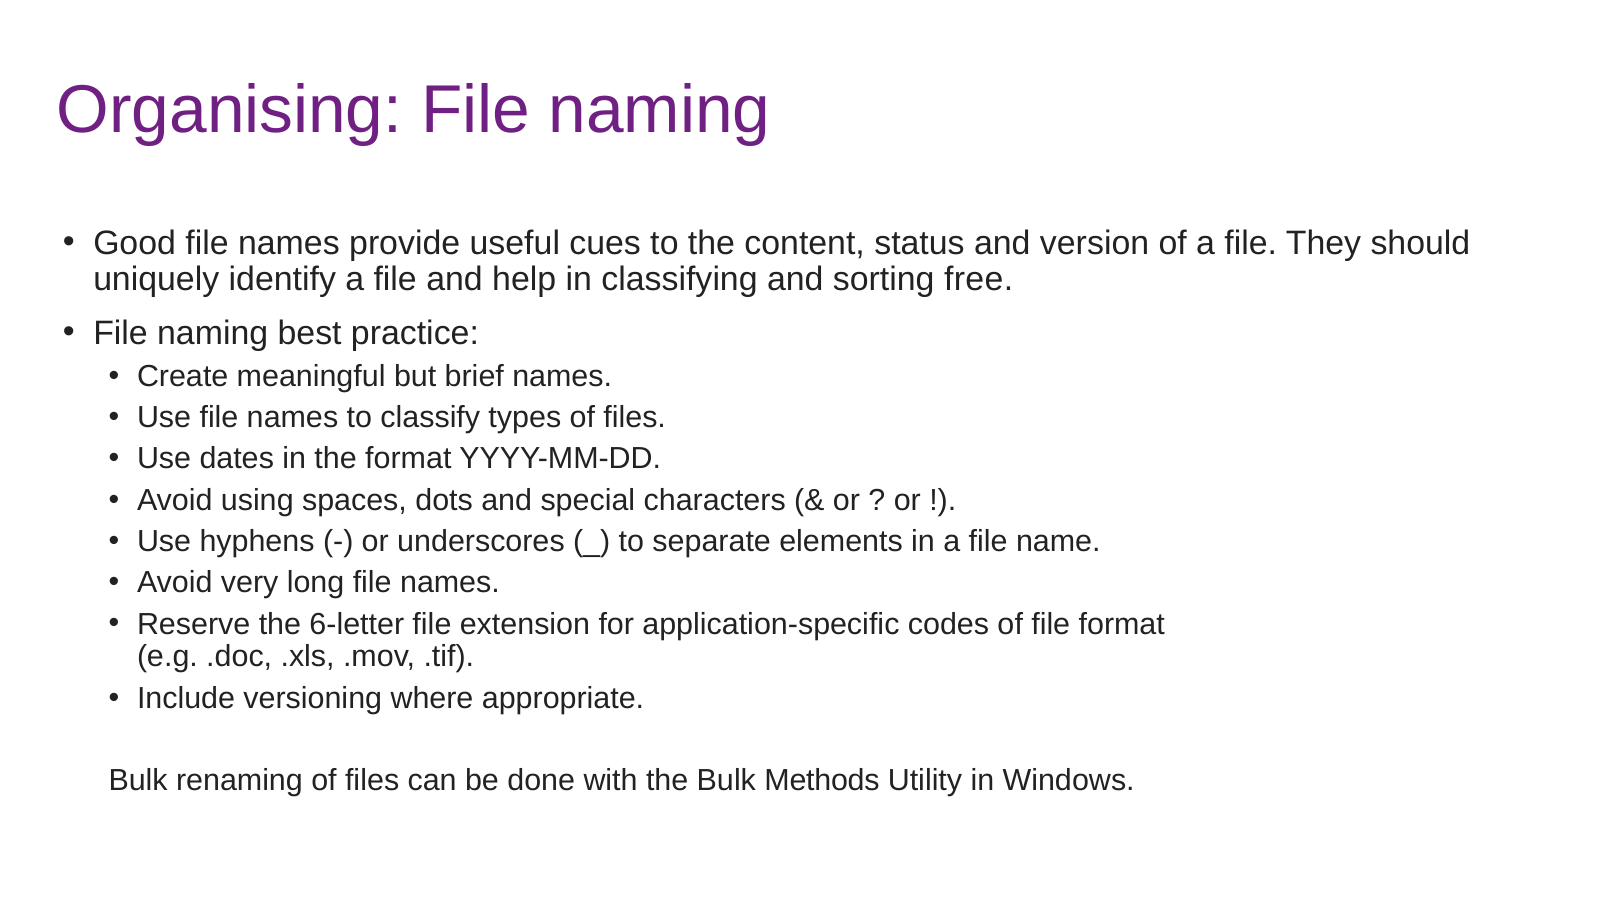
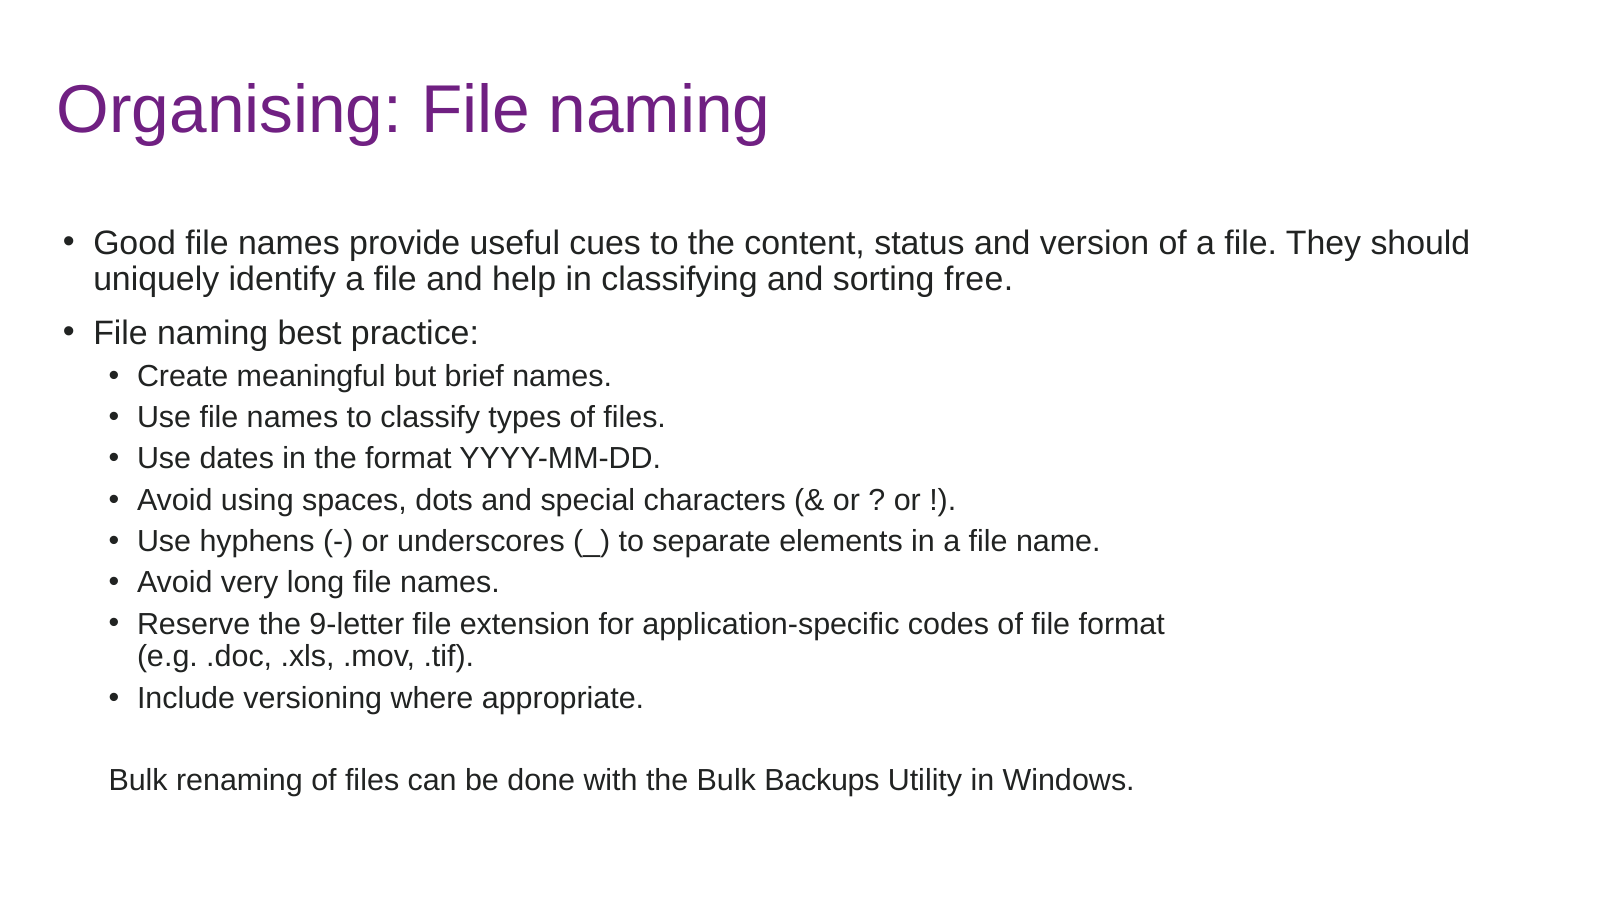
6-letter: 6-letter -> 9-letter
Methods: Methods -> Backups
